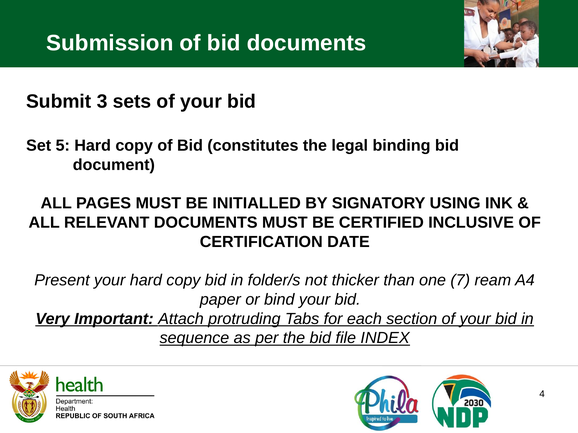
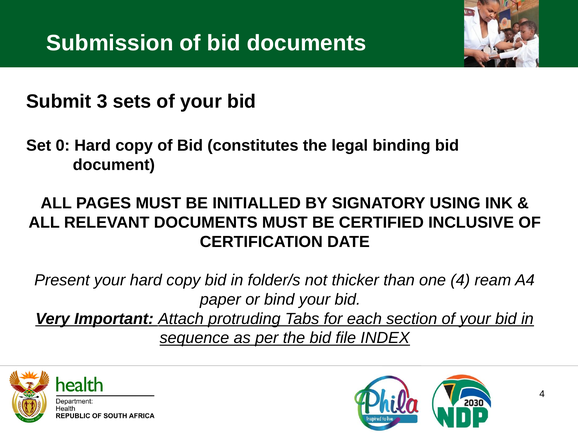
5: 5 -> 0
one 7: 7 -> 4
